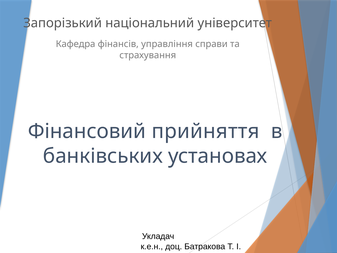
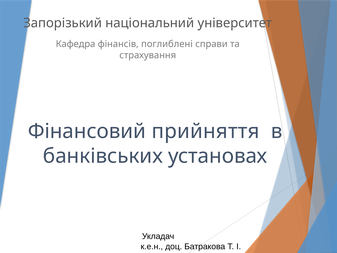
управління: управління -> поглиблені
